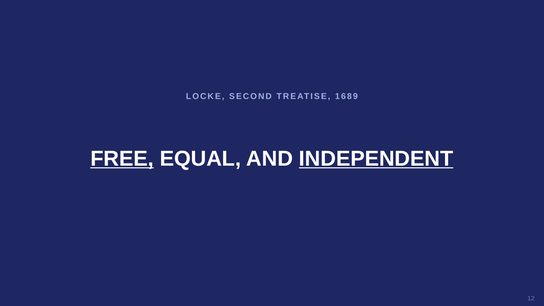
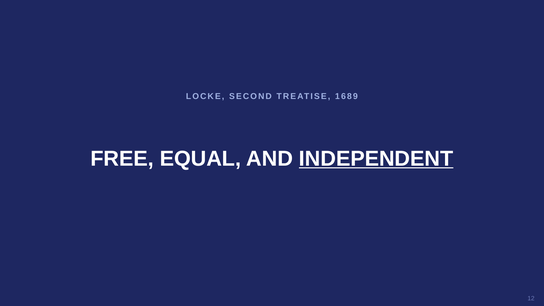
FREE underline: present -> none
